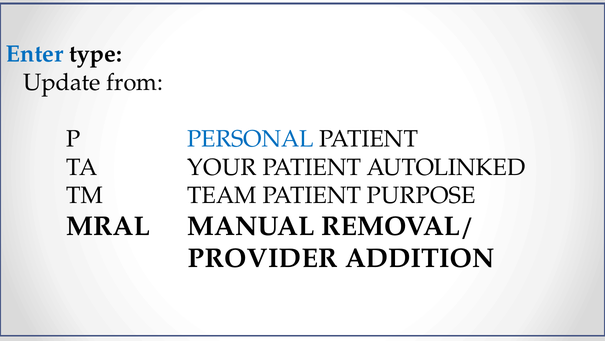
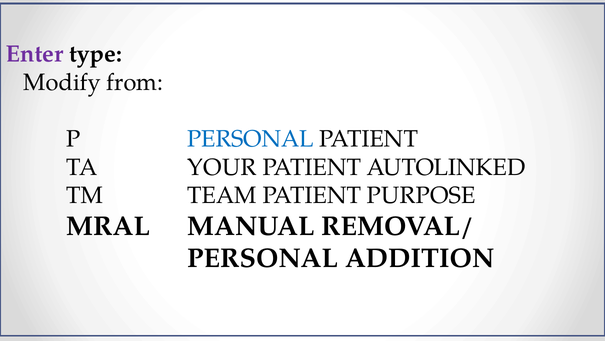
Enter colour: blue -> purple
Update: Update -> Modify
PROVIDER at (263, 258): PROVIDER -> PERSONAL
